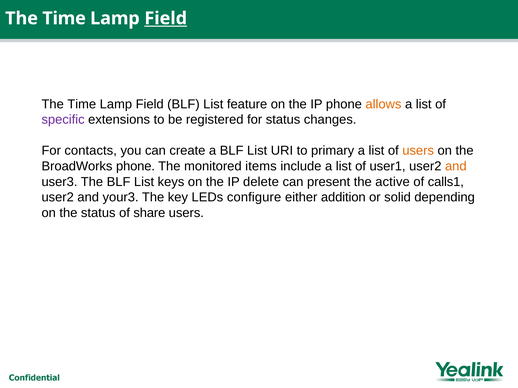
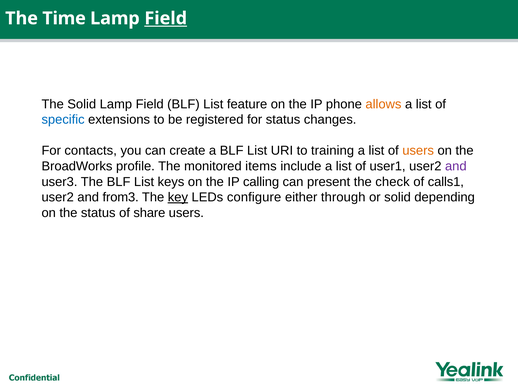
Time at (82, 104): Time -> Solid
specific colour: purple -> blue
primary: primary -> training
BroadWorks phone: phone -> profile
and at (456, 166) colour: orange -> purple
delete: delete -> calling
active: active -> check
your3: your3 -> from3
key underline: none -> present
addition: addition -> through
